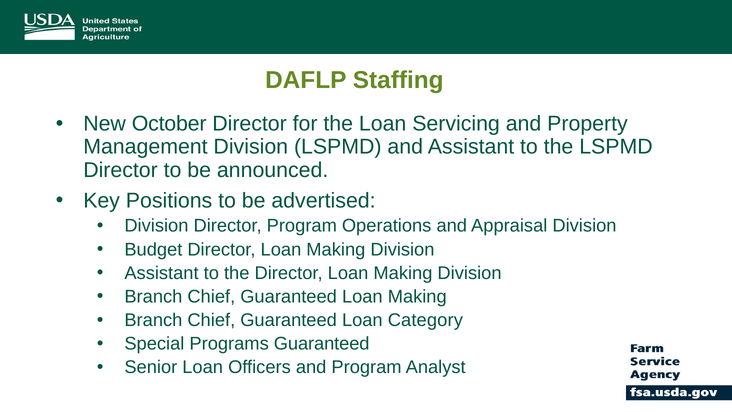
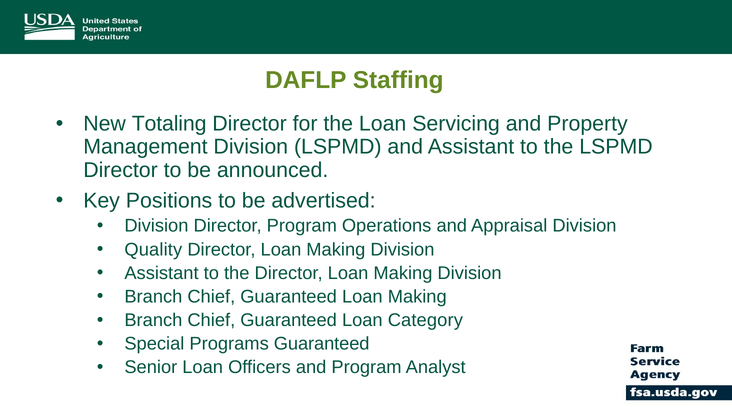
October: October -> Totaling
Budget: Budget -> Quality
